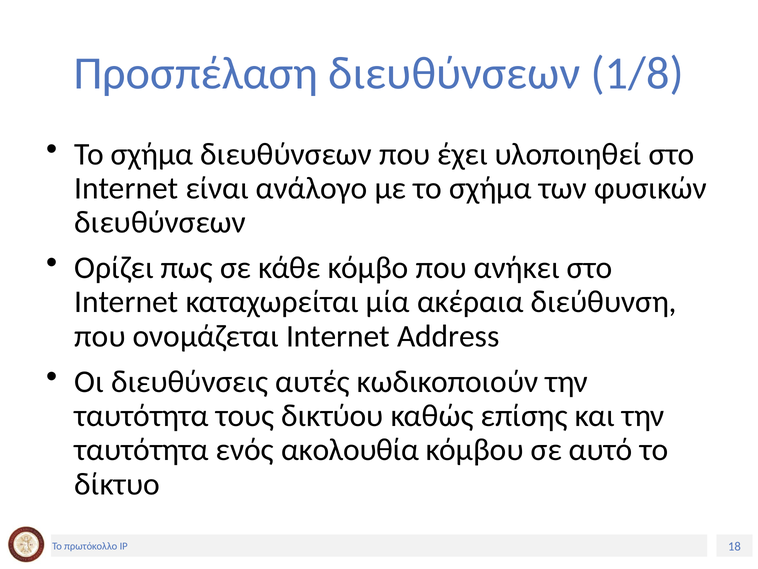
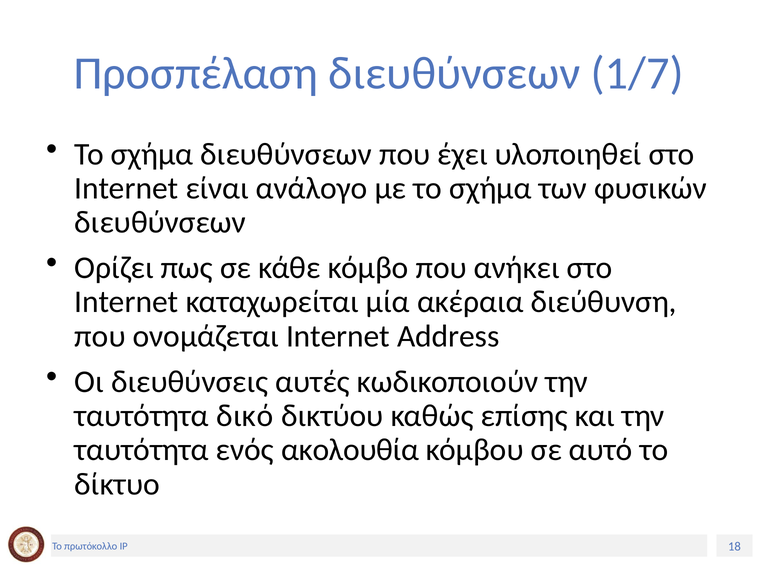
1/8: 1/8 -> 1/7
τους: τους -> δικό
